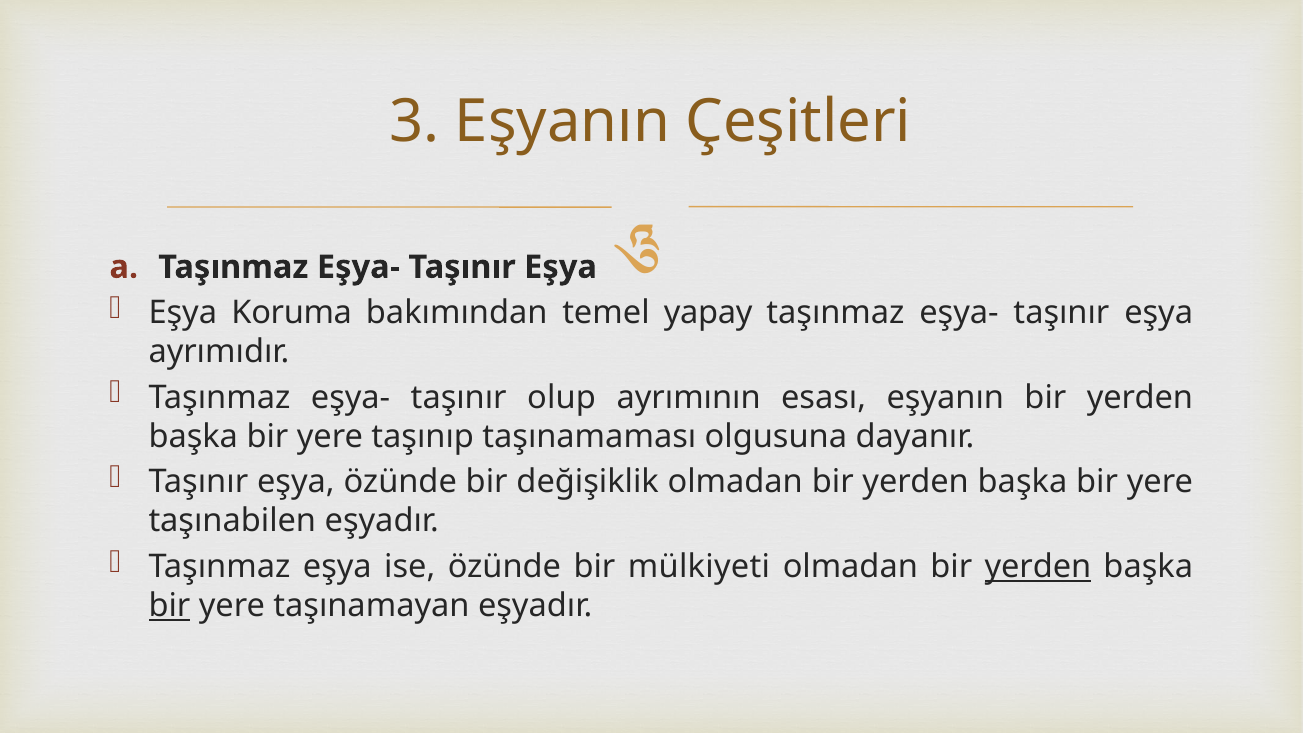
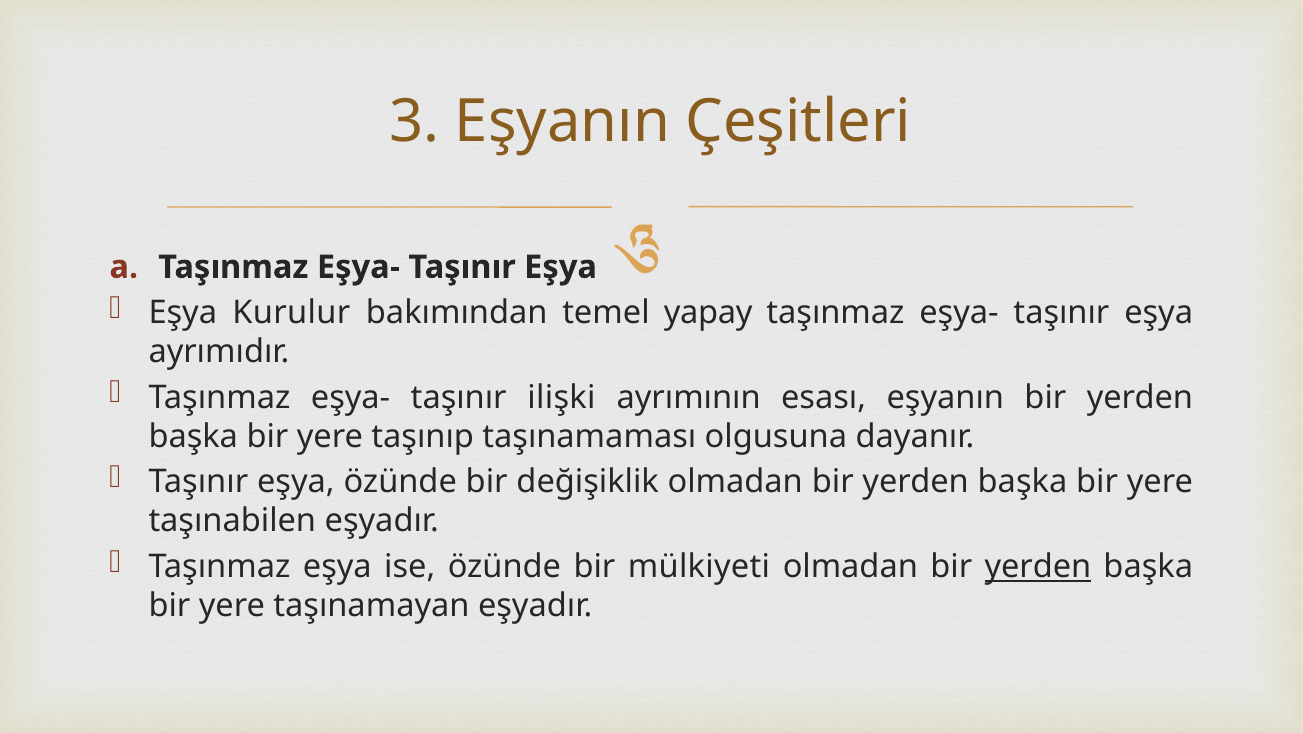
Koruma: Koruma -> Kurulur
olup: olup -> ilişki
bir at (169, 606) underline: present -> none
